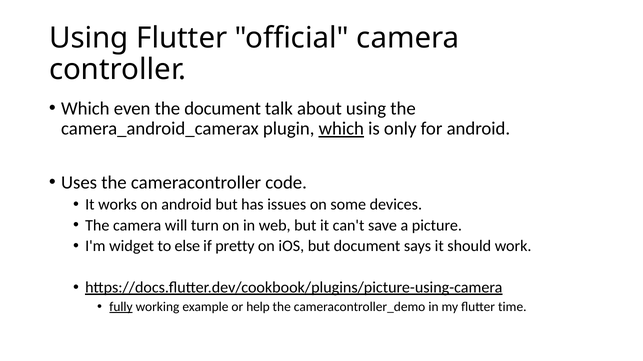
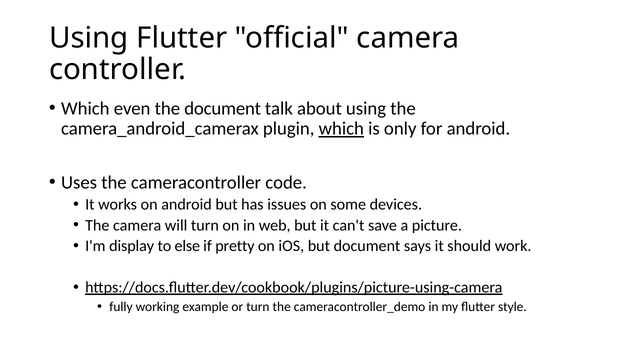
widget: widget -> display
fully underline: present -> none
or help: help -> turn
time: time -> style
